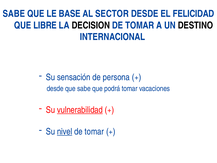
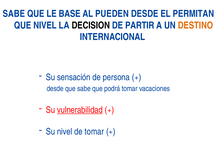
SECTOR: SECTOR -> PUEDEN
FELICIDAD: FELICIDAD -> PERMITAN
QUE LIBRE: LIBRE -> NIVEL
TOMAR at (140, 25): TOMAR -> PARTIR
DESTINO colour: black -> orange
nivel at (65, 131) underline: present -> none
